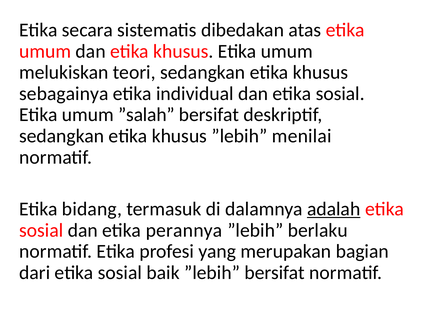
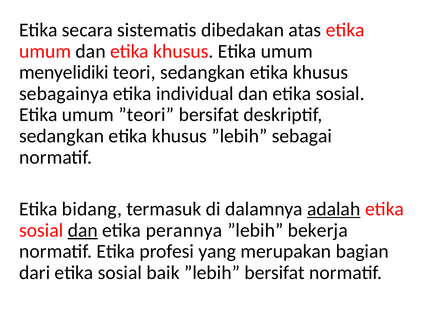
melukiskan: melukiskan -> menyelidiki
”salah: ”salah -> ”teori
menilai: menilai -> sebagai
dan at (83, 231) underline: none -> present
berlaku: berlaku -> bekerja
